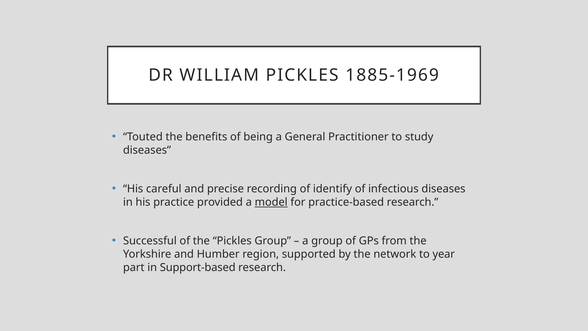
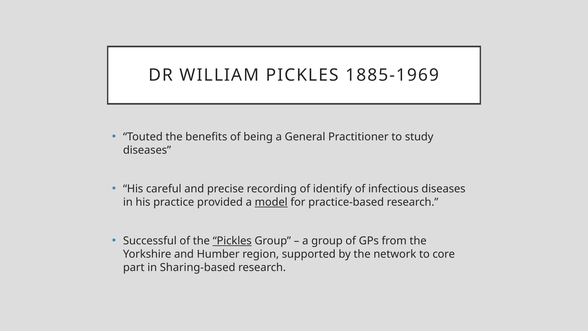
Pickles at (232, 241) underline: none -> present
year: year -> core
Support-based: Support-based -> Sharing-based
